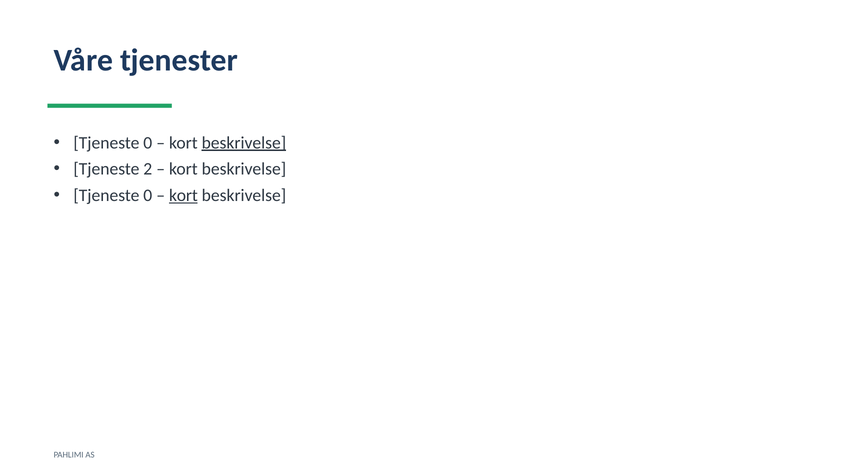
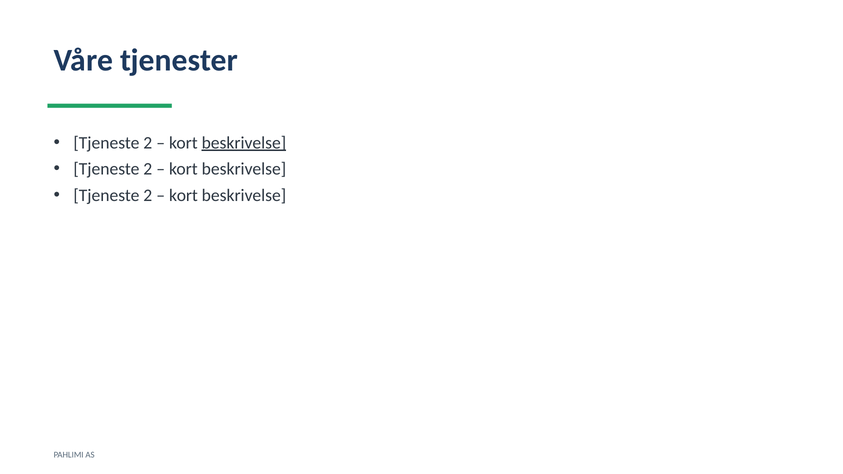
0 at (148, 143): 0 -> 2
0 at (148, 195): 0 -> 2
kort at (183, 195) underline: present -> none
